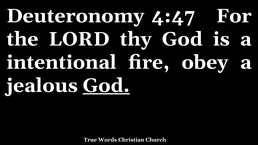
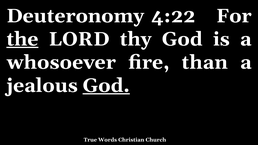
4:47: 4:47 -> 4:22
the underline: none -> present
intentional: intentional -> whosoever
obey: obey -> than
